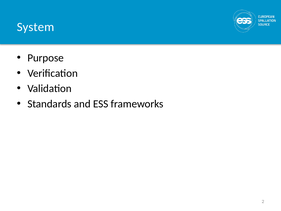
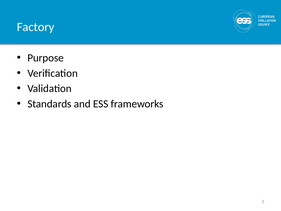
System: System -> Factory
